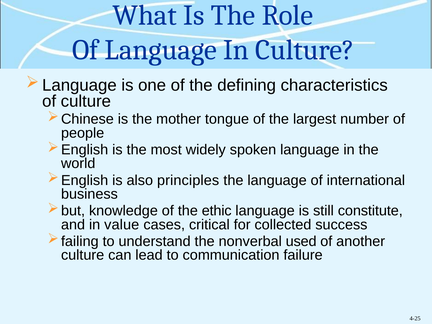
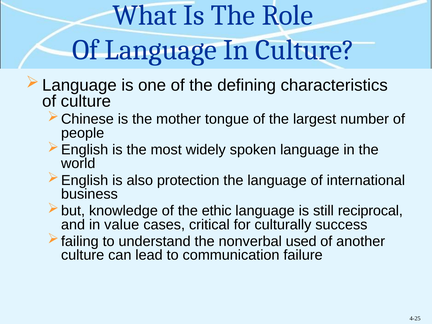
principles: principles -> protection
constitute: constitute -> reciprocal
collected: collected -> culturally
